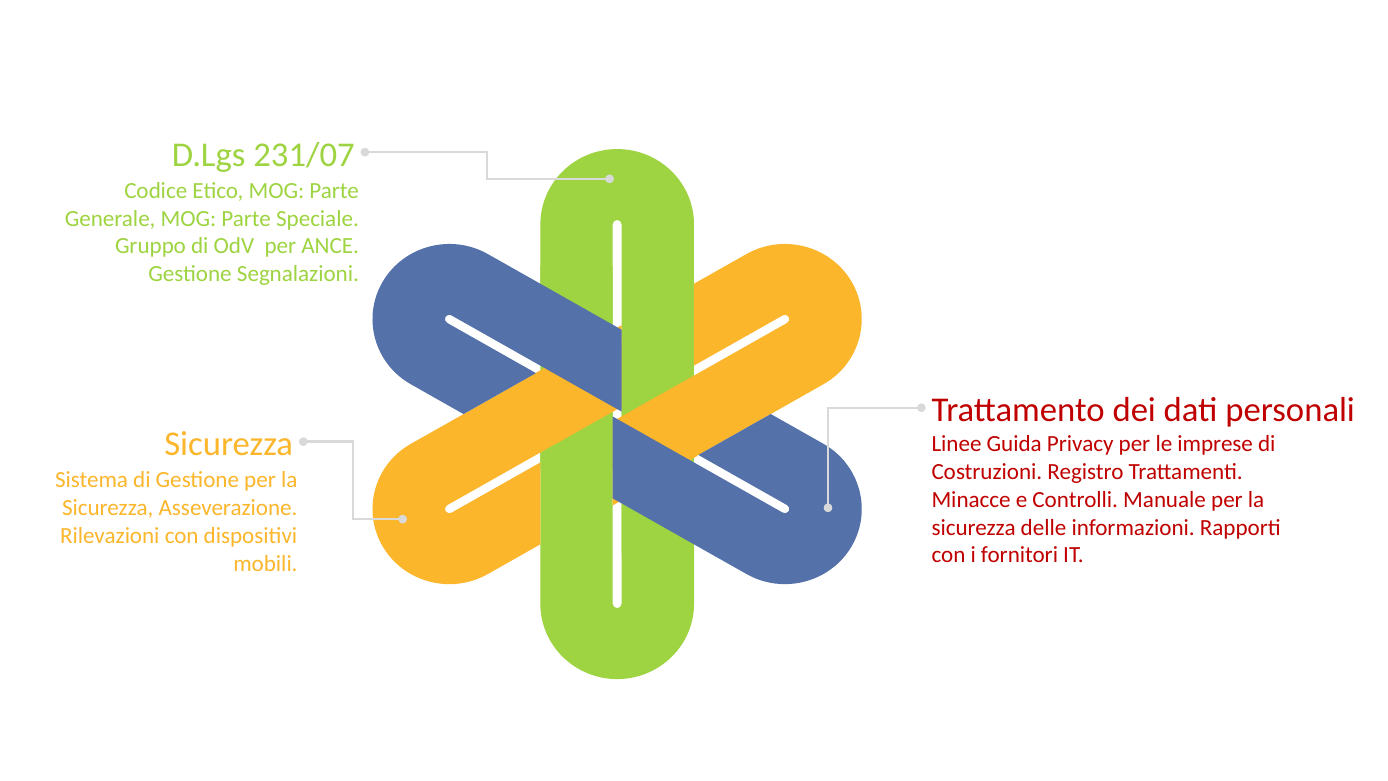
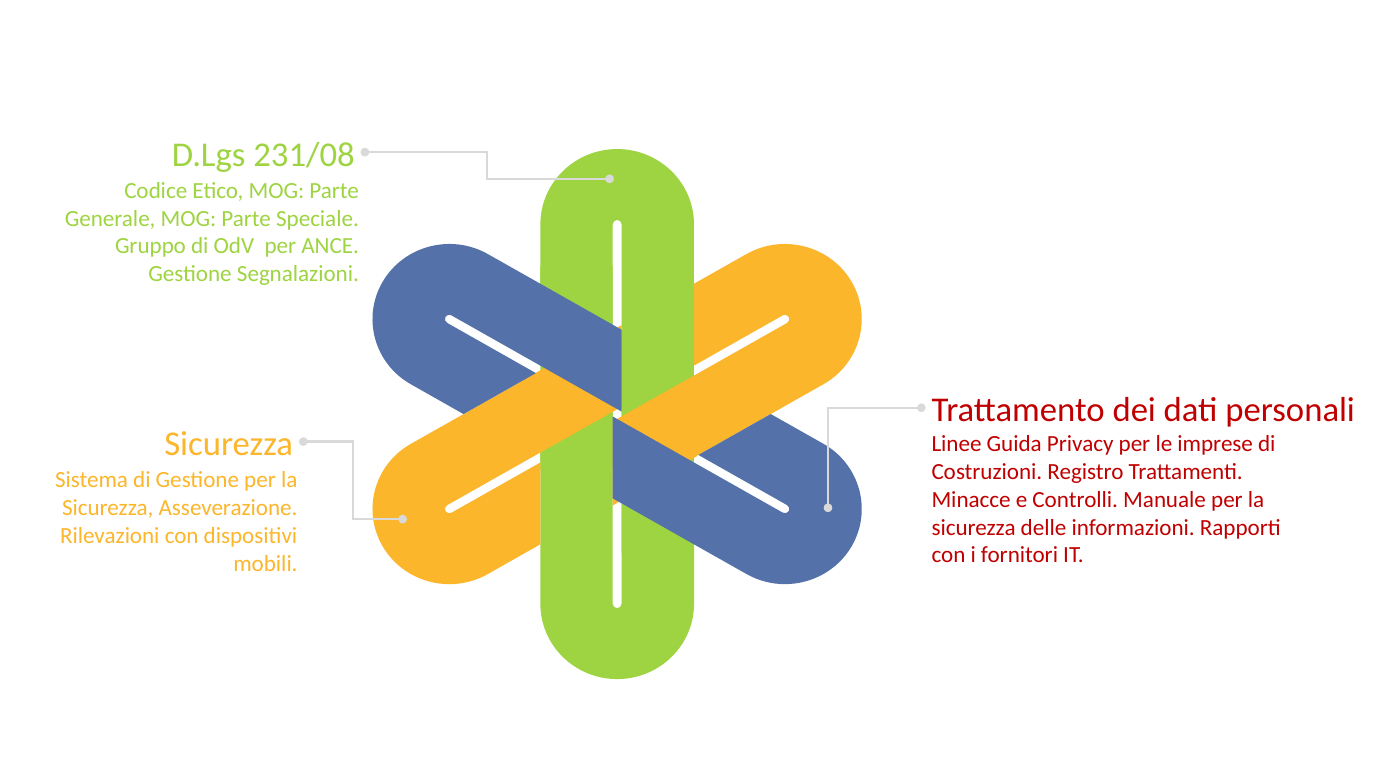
231/07: 231/07 -> 231/08
